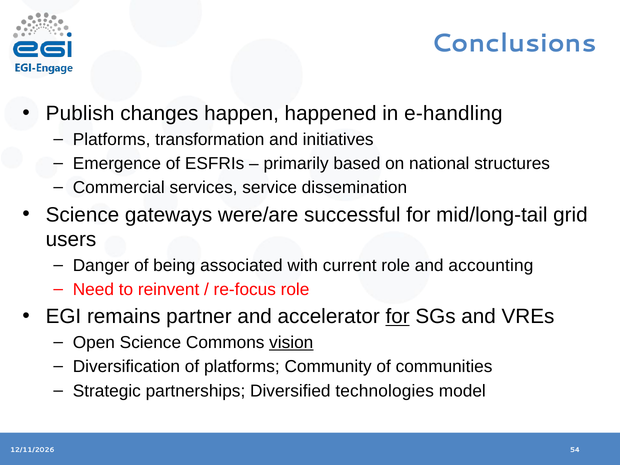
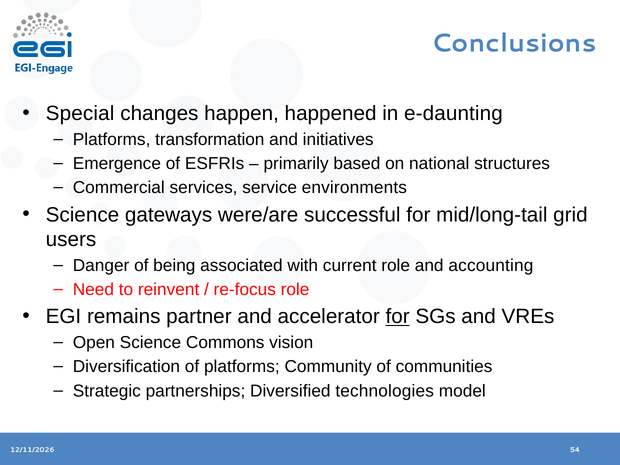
Publish: Publish -> Special
e-handling: e-handling -> e-daunting
dissemination: dissemination -> environments
vision underline: present -> none
